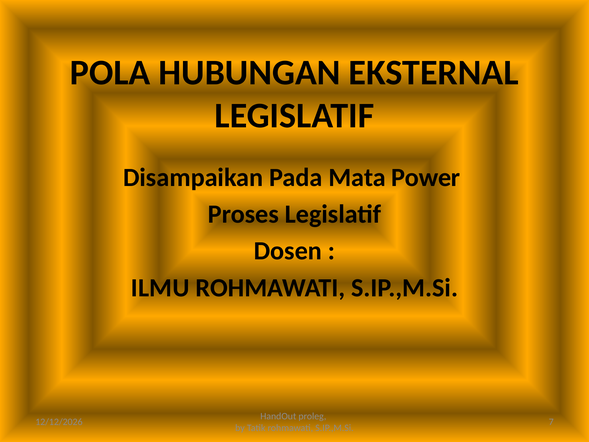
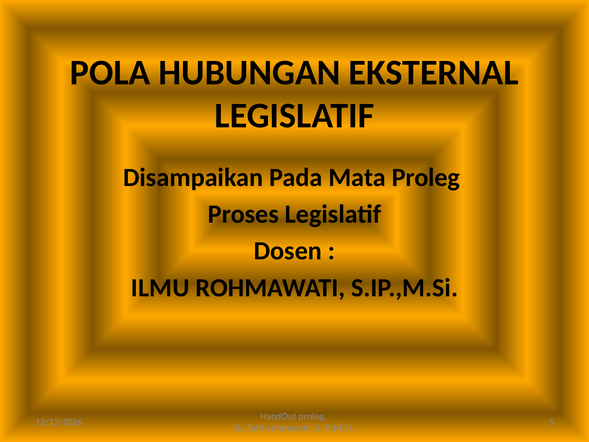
Mata Power: Power -> Proleg
7: 7 -> 5
